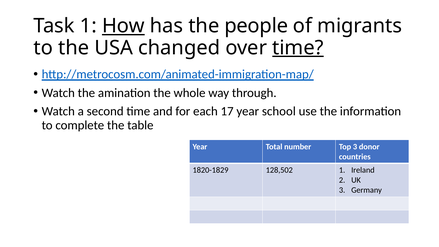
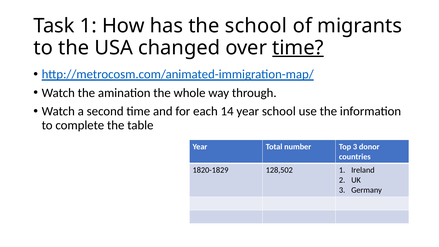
How underline: present -> none
the people: people -> school
17: 17 -> 14
